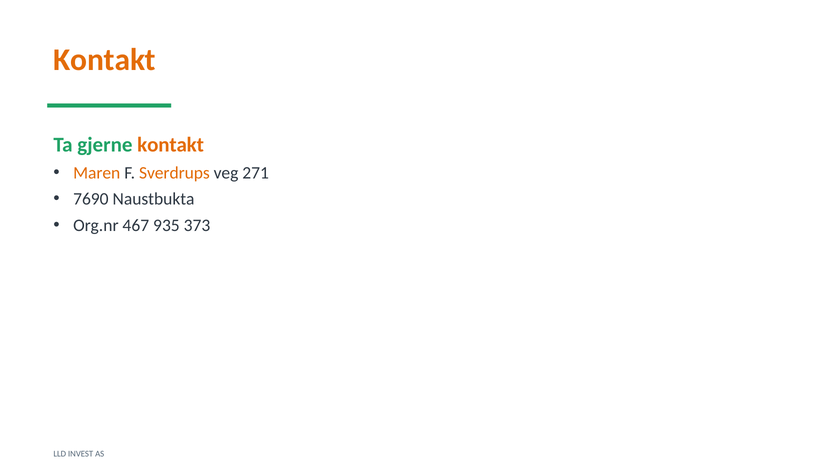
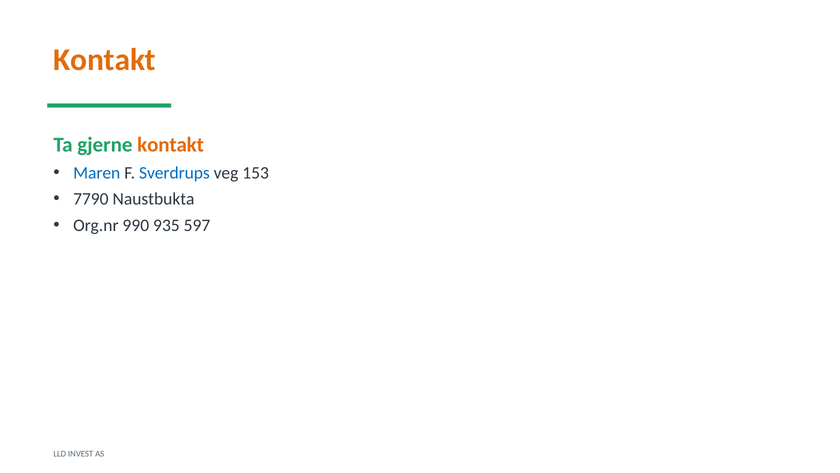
Maren colour: orange -> blue
Sverdrups colour: orange -> blue
271: 271 -> 153
7690: 7690 -> 7790
467: 467 -> 990
373: 373 -> 597
